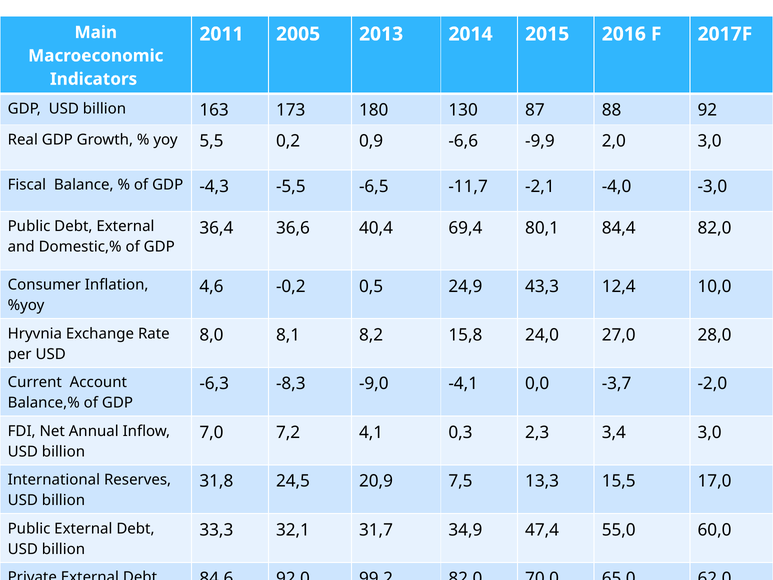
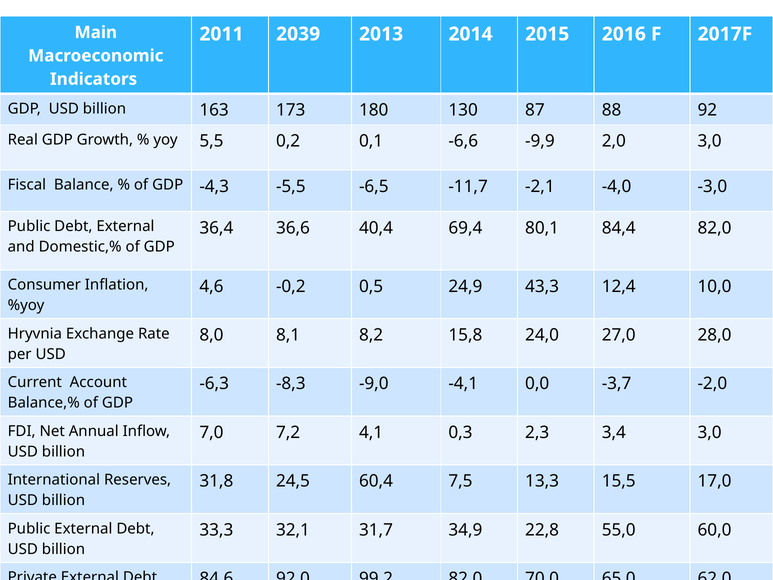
2005: 2005 -> 2039
0,9: 0,9 -> 0,1
20,9: 20,9 -> 60,4
47,4: 47,4 -> 22,8
